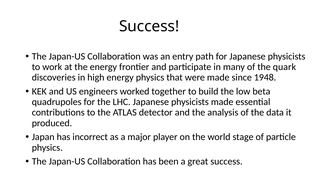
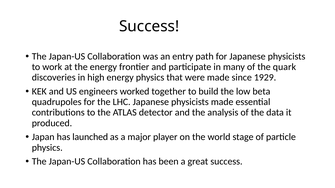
1948: 1948 -> 1929
incorrect: incorrect -> launched
